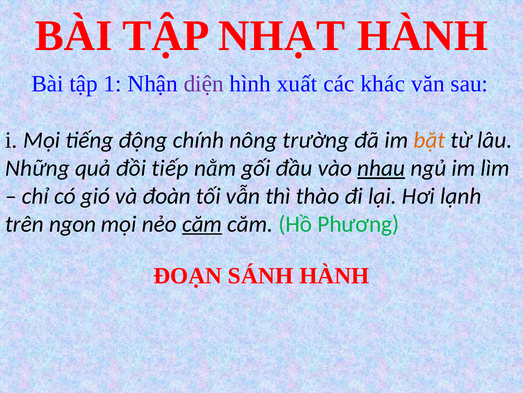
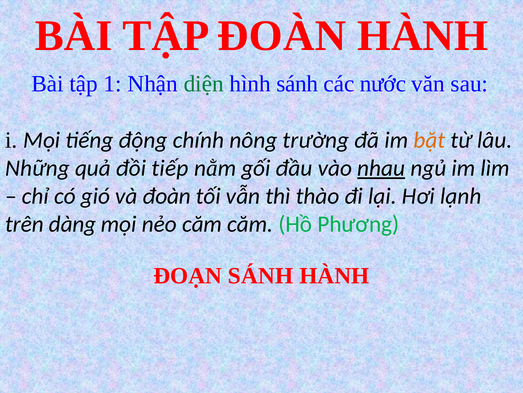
TẬP NHẠT: NHẠT -> ĐOÀN
diện colour: purple -> green
hình xuất: xuất -> sánh
khác: khác -> nước
ngon: ngon -> dàng
căm at (202, 224) underline: present -> none
